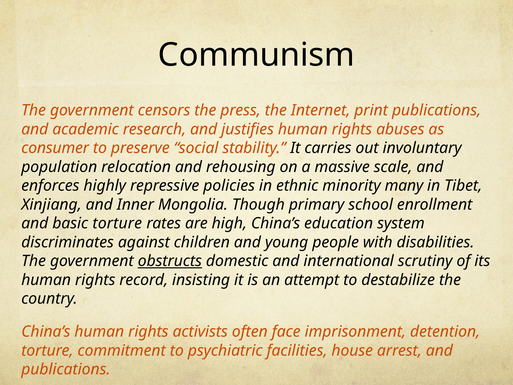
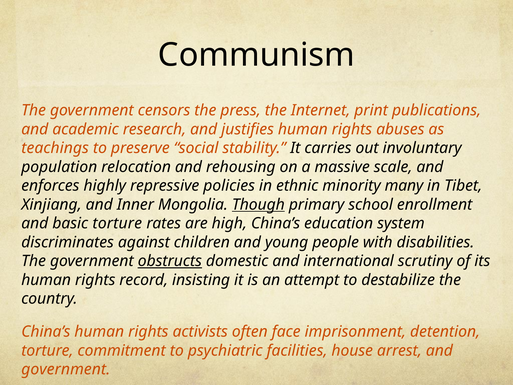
consumer: consumer -> teachings
Though underline: none -> present
publications at (66, 369): publications -> government
